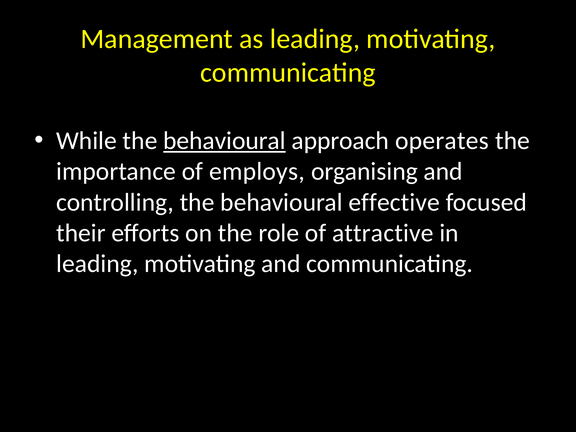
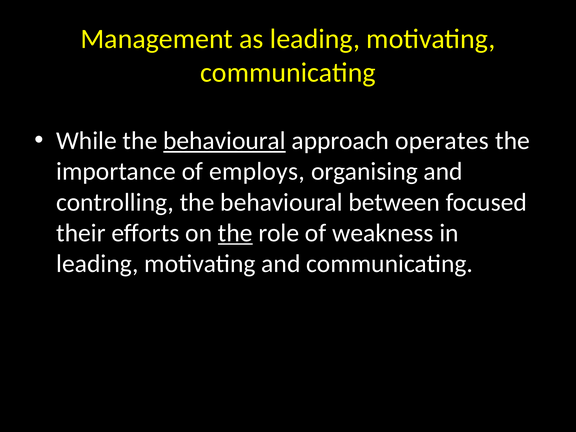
effective: effective -> between
the at (235, 233) underline: none -> present
attractive: attractive -> weakness
